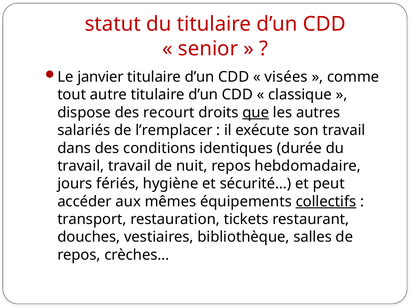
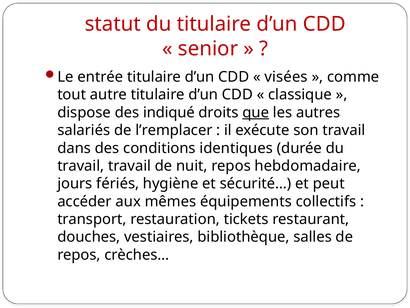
janvier: janvier -> entrée
recourt: recourt -> indiqué
collectifs underline: present -> none
